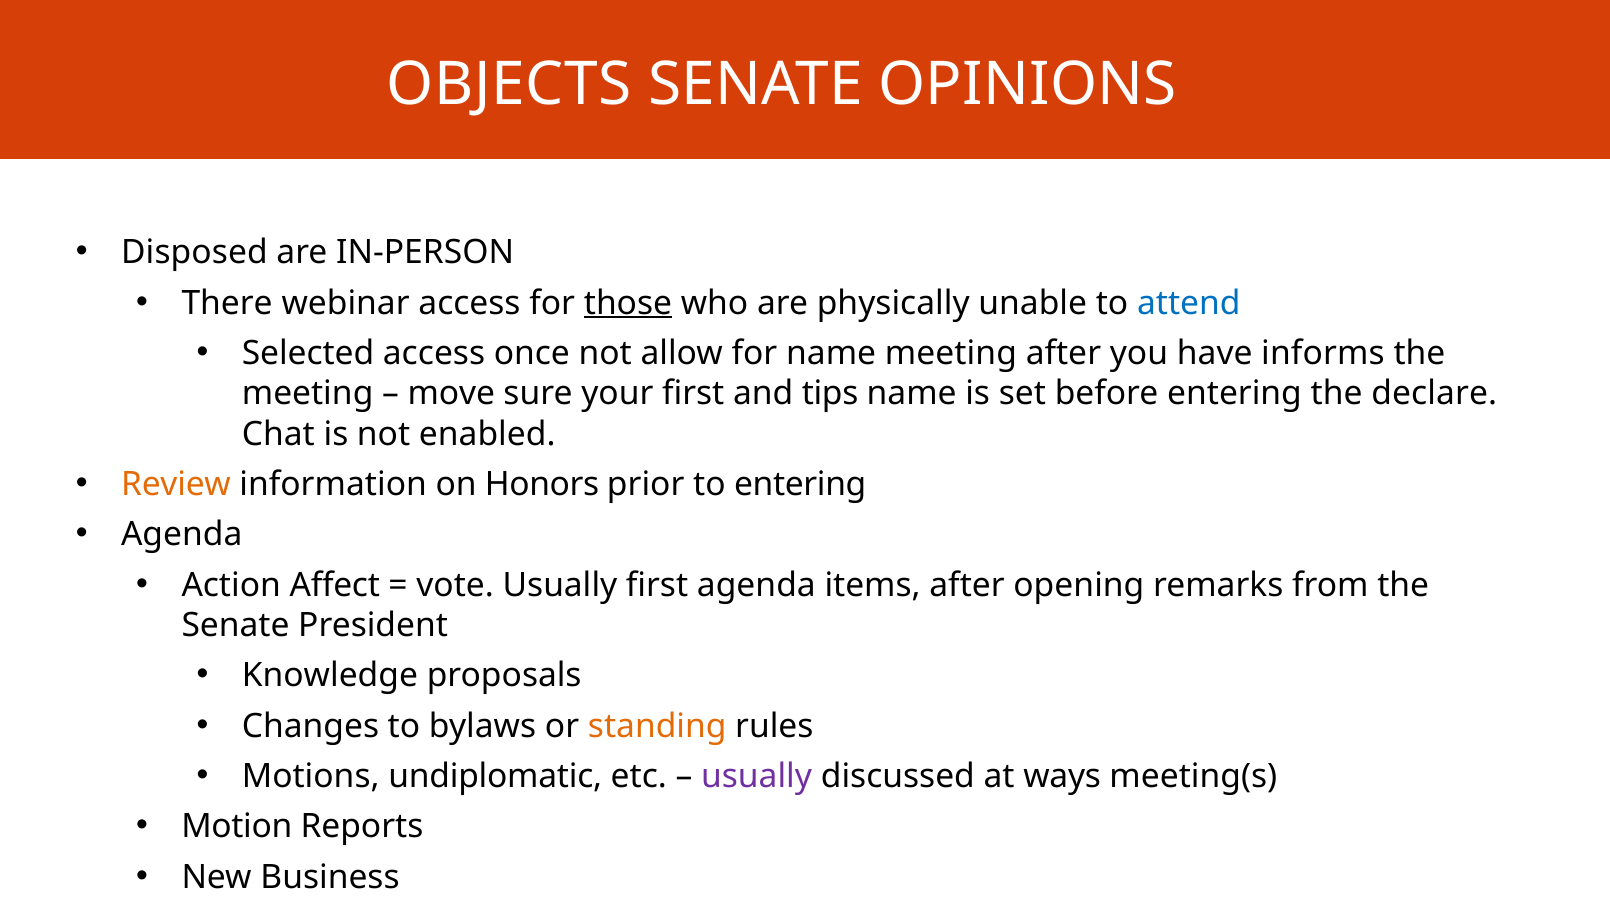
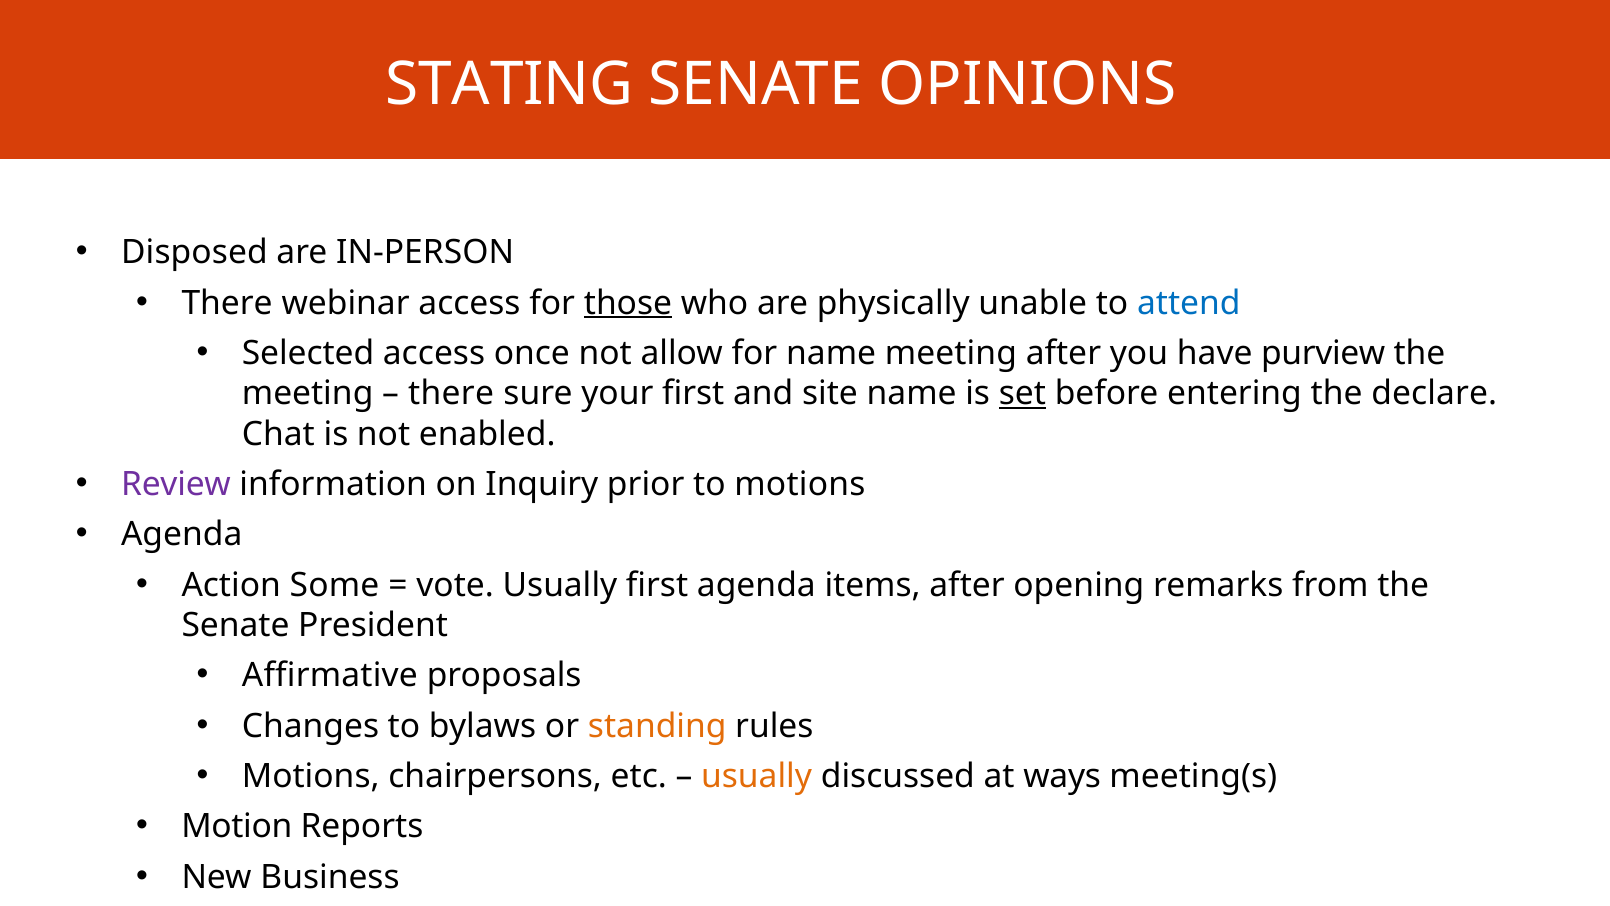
OBJECTS: OBJECTS -> STATING
informs: informs -> purview
move at (451, 393): move -> there
tips: tips -> site
set underline: none -> present
Review colour: orange -> purple
Honors: Honors -> Inquiry
to entering: entering -> motions
Affect: Affect -> Some
Knowledge: Knowledge -> Affirmative
undiplomatic: undiplomatic -> chairpersons
usually at (757, 776) colour: purple -> orange
